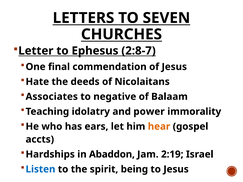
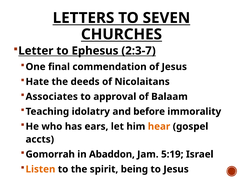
2:8-7: 2:8-7 -> 2:3-7
negative: negative -> approval
power: power -> before
Hardships: Hardships -> Gomorrah
2:19: 2:19 -> 5:19
Listen colour: blue -> orange
